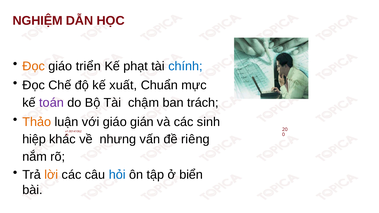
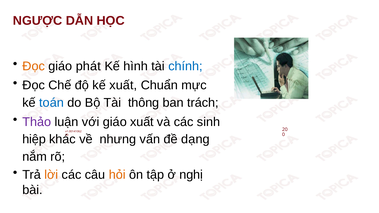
NGHIỆM: NGHIỆM -> NGƯỢC
triển: triển -> phát
phạt: phạt -> hình
toán colour: purple -> blue
chậm: chậm -> thông
Thảo colour: orange -> purple
giáo gián: gián -> xuất
riêng: riêng -> dạng
hỏi colour: blue -> orange
biển: biển -> nghị
